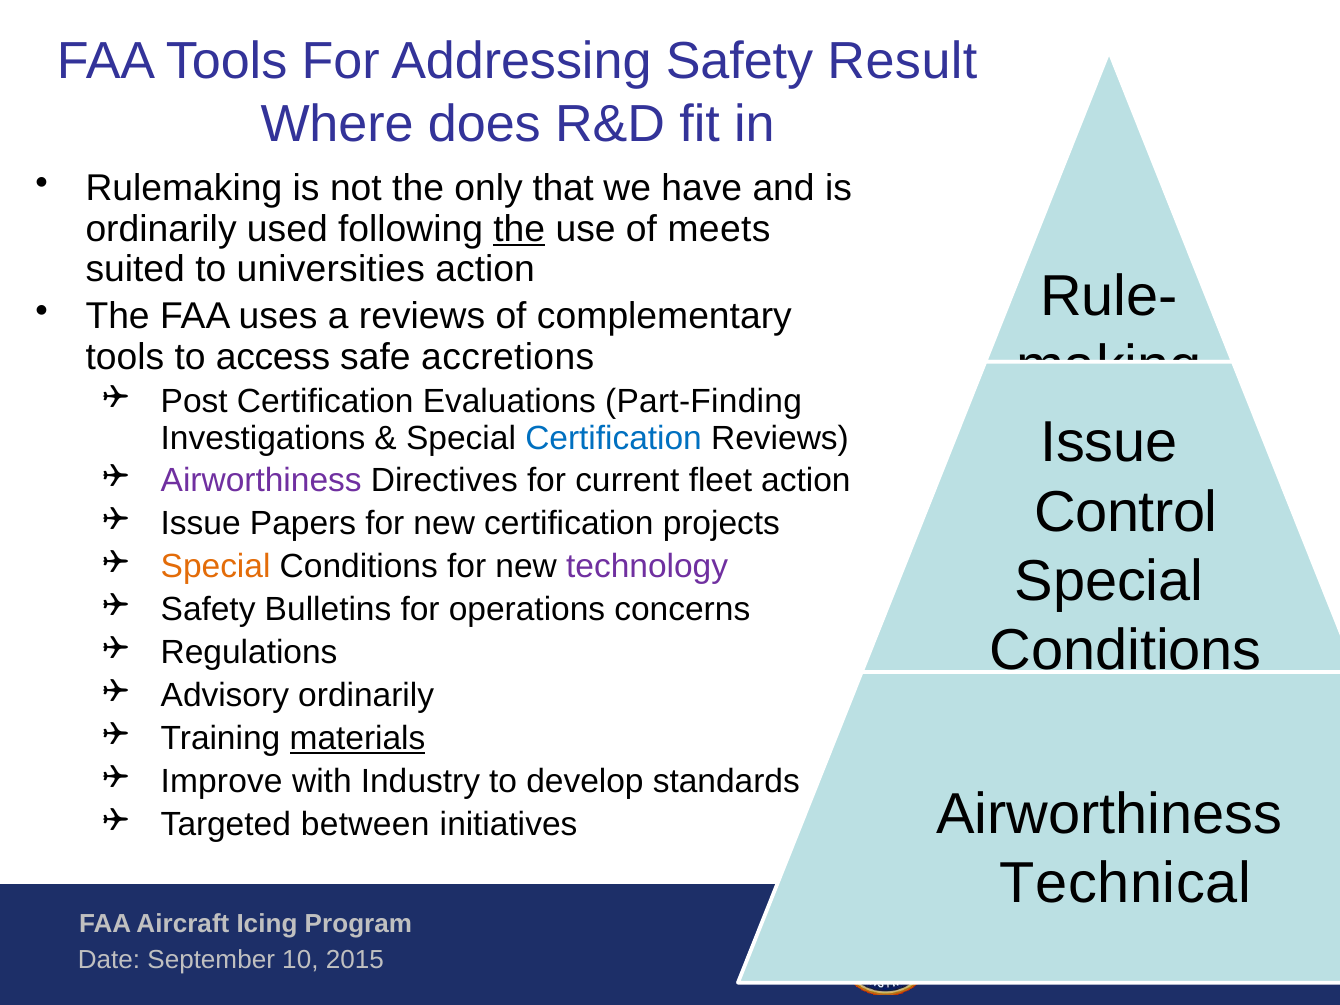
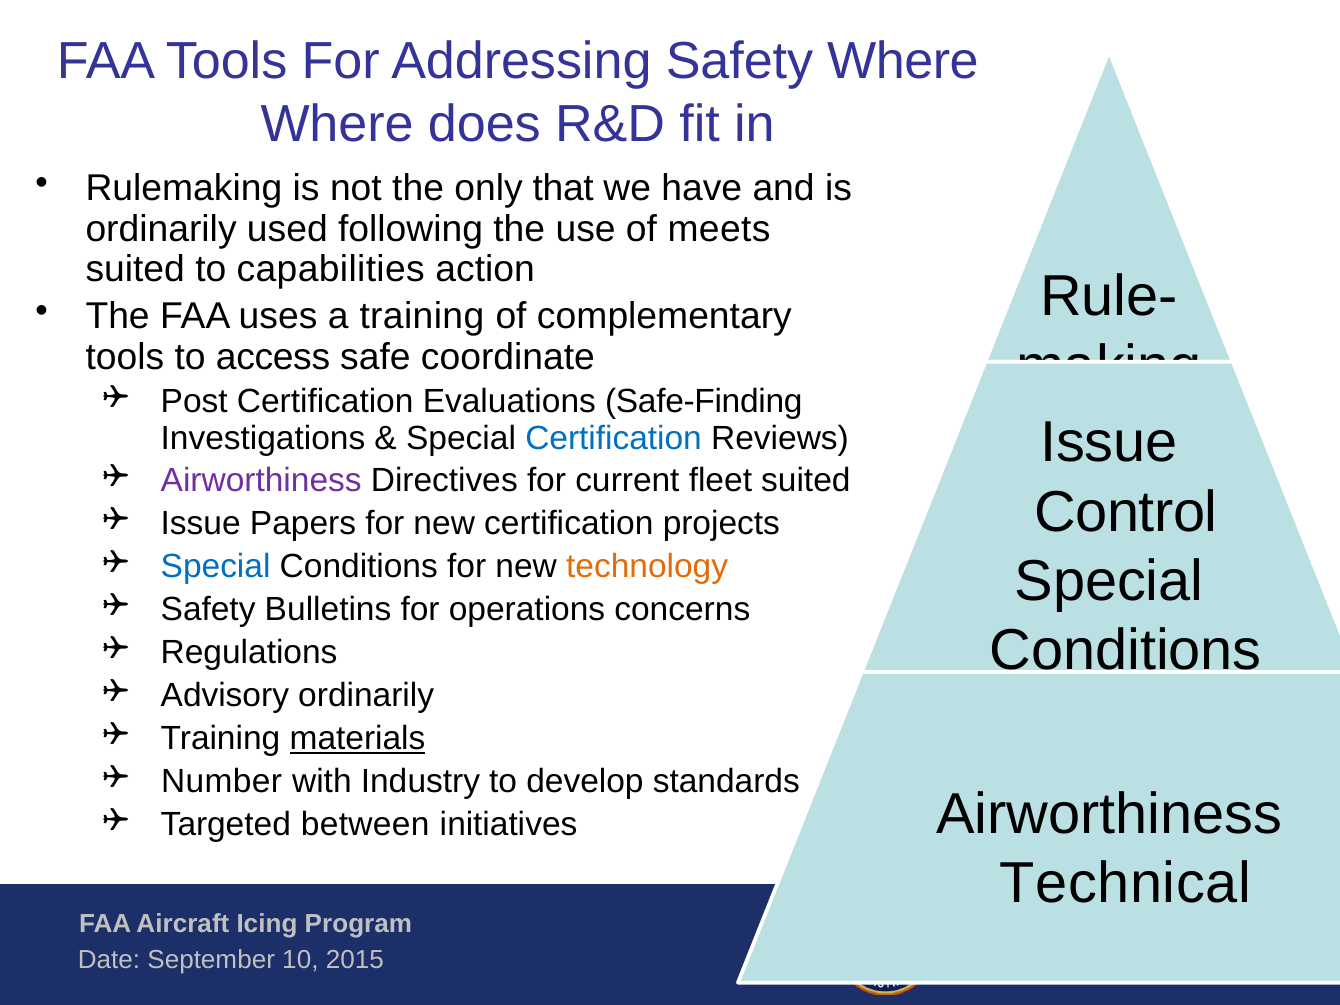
Safety Result: Result -> Where
the at (519, 229) underline: present -> none
universities: universities -> capabilities
a reviews: reviews -> training
accretions: accretions -> coordinate
Part-Finding: Part-Finding -> Safe-Finding
fleet action: action -> suited
Special at (216, 567) colour: orange -> blue
technology colour: purple -> orange
Improve: Improve -> Number
